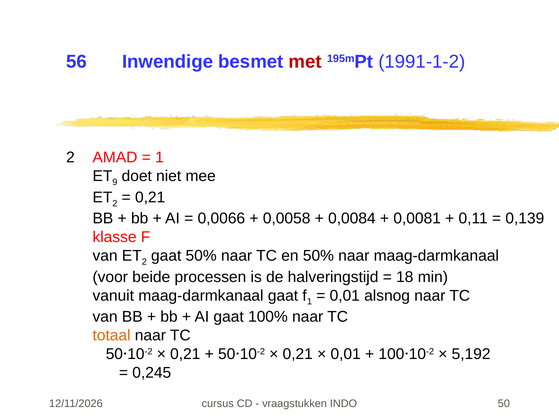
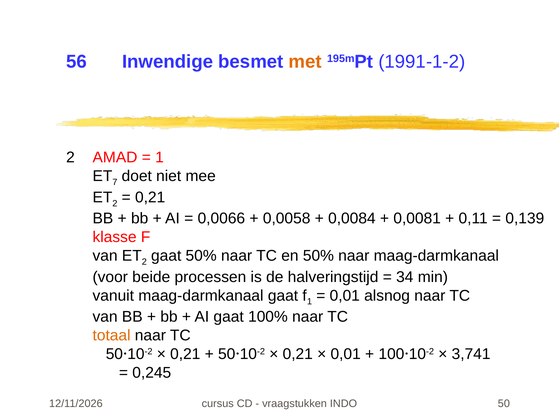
met colour: red -> orange
9: 9 -> 7
18: 18 -> 34
5,192: 5,192 -> 3,741
